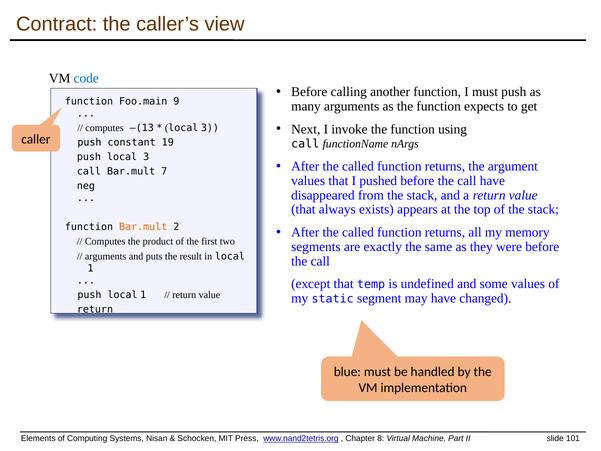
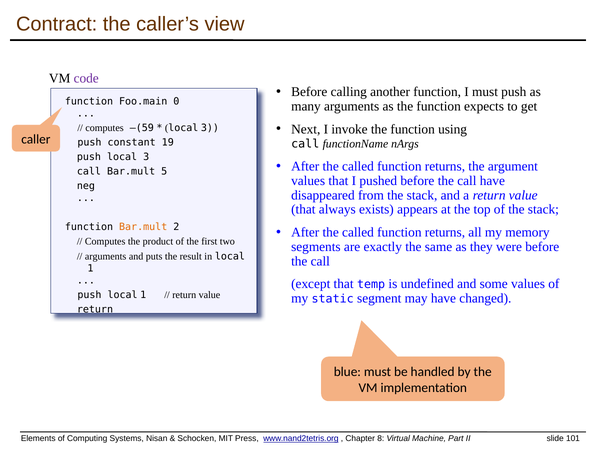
code colour: blue -> purple
9: 9 -> 0
–(13: –(13 -> –(59
7: 7 -> 5
